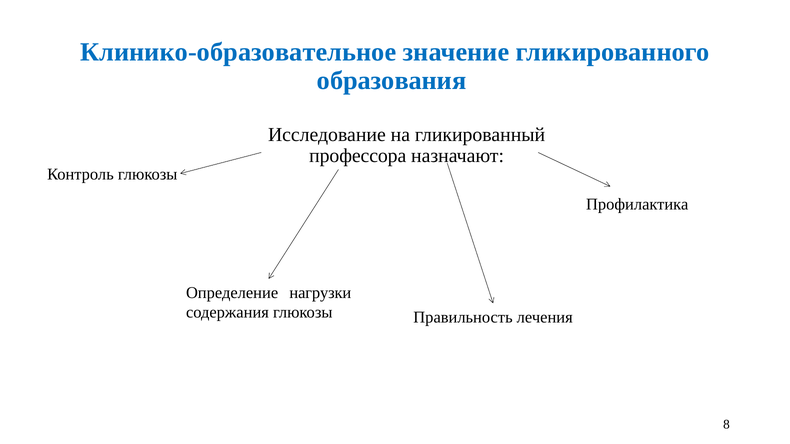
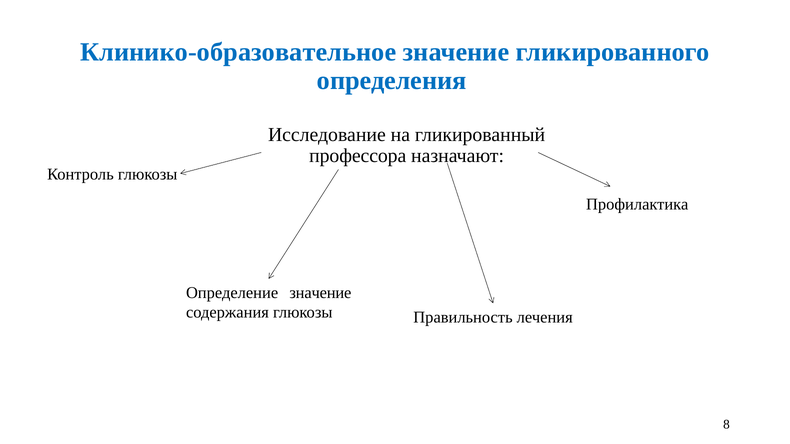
образования: образования -> определения
Определение нагрузки: нагрузки -> значение
